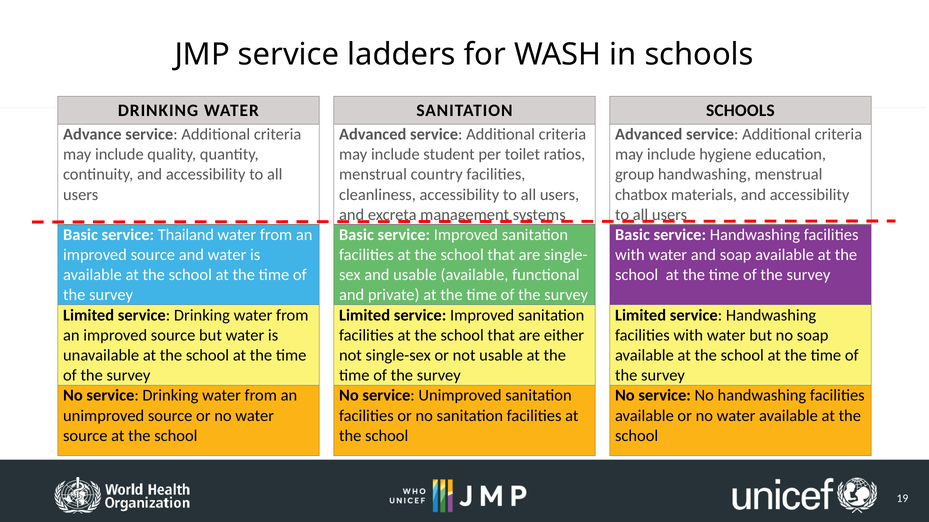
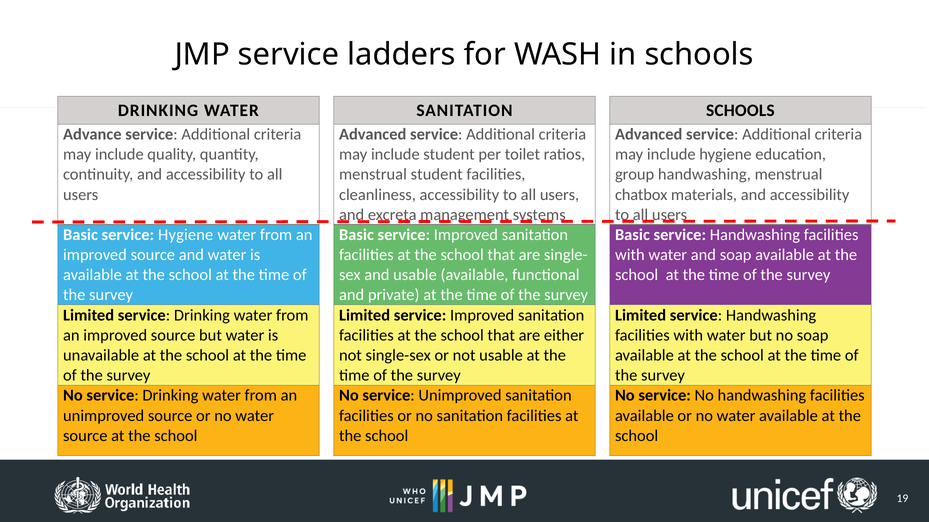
menstrual country: country -> student
service Thailand: Thailand -> Hygiene
